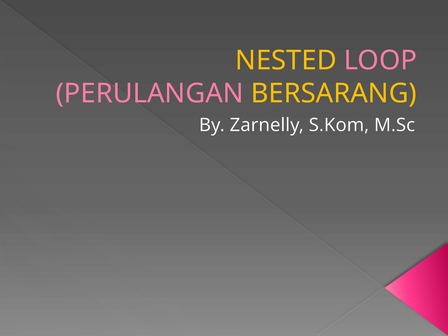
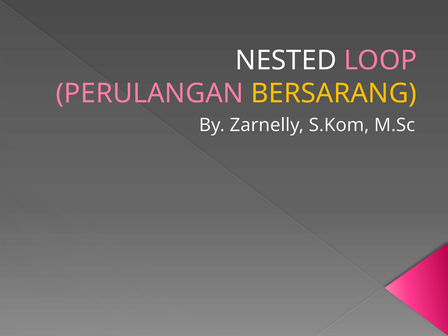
NESTED colour: yellow -> white
